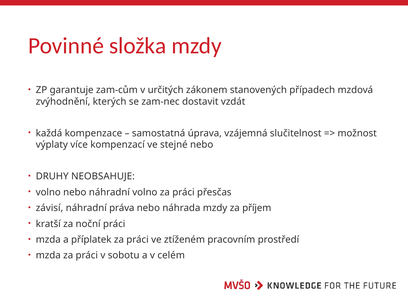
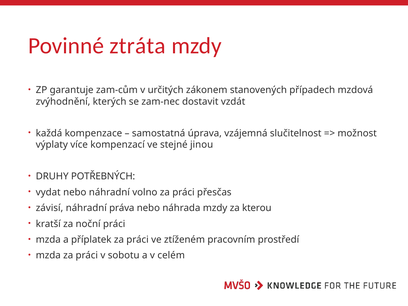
složka: složka -> ztráta
stejné nebo: nebo -> jinou
NEOBSAHUJE: NEOBSAHUJE -> POTŘEBNÝCH
volno at (48, 192): volno -> vydat
příjem: příjem -> kterou
